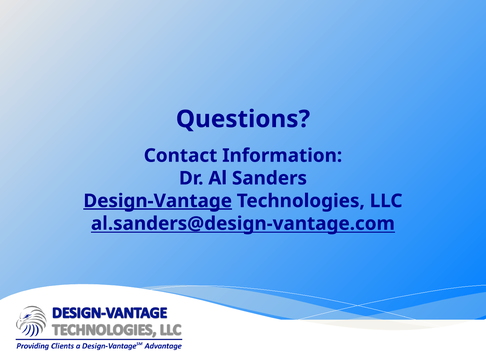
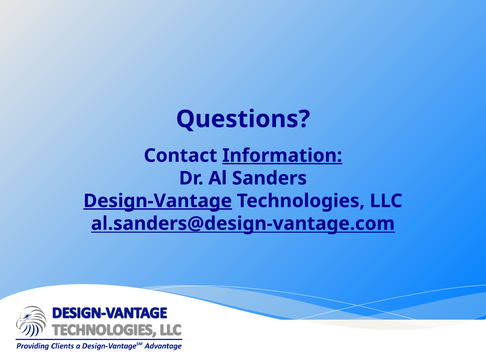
Information underline: none -> present
